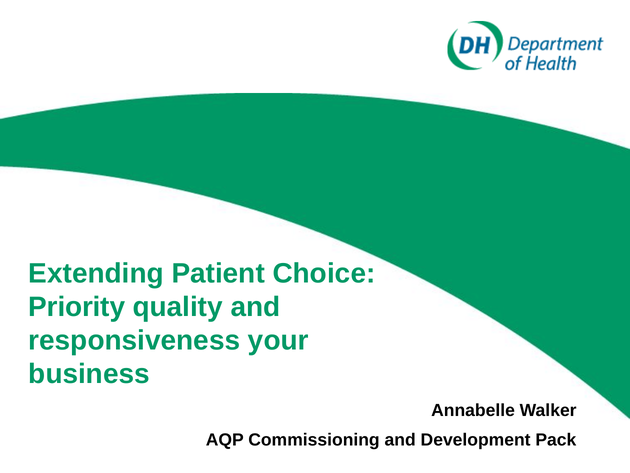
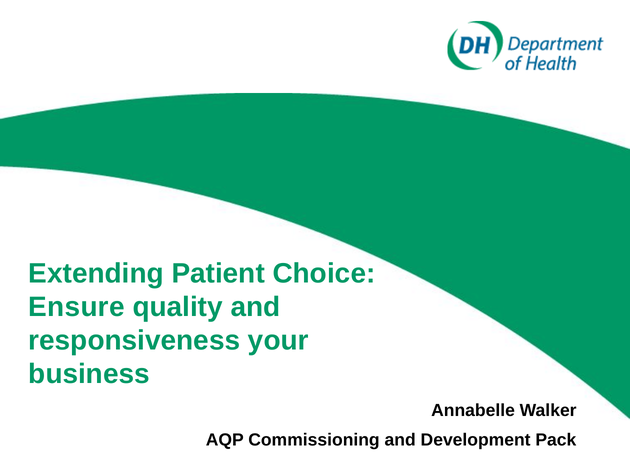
Priority: Priority -> Ensure
